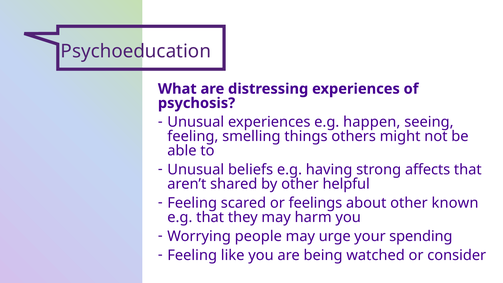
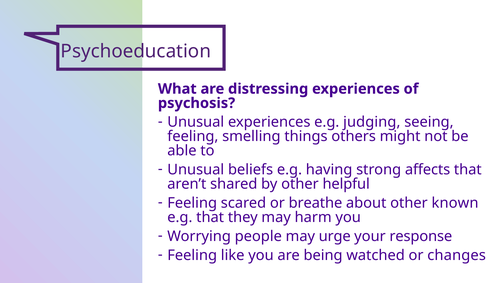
happen: happen -> judging
feelings: feelings -> breathe
spending: spending -> response
consider: consider -> changes
